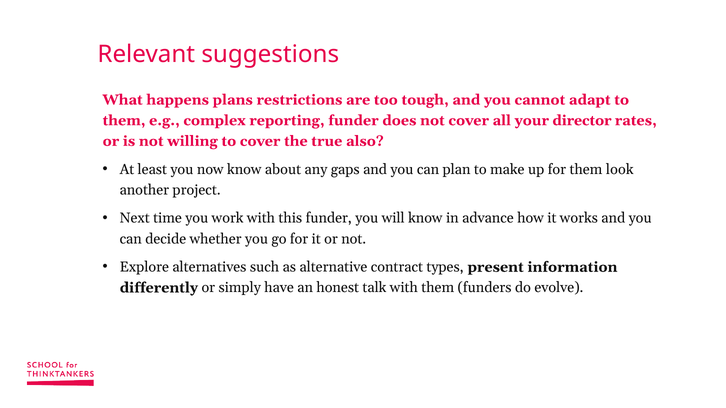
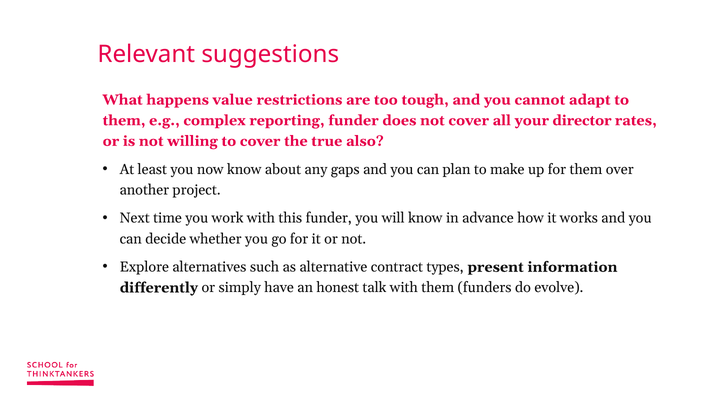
plans: plans -> value
look: look -> over
